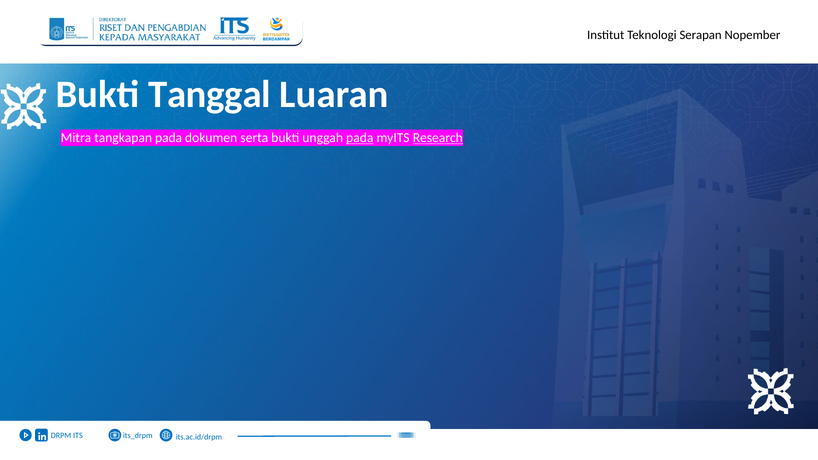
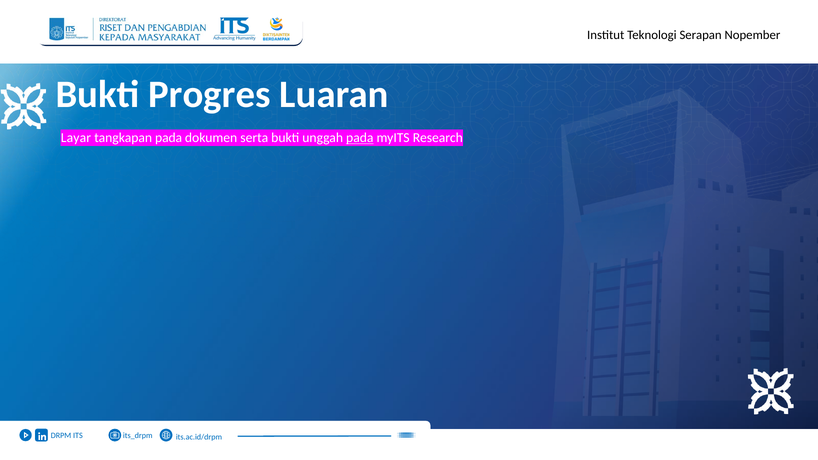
Tanggal: Tanggal -> Progres
Mitra: Mitra -> Layar
Research underline: present -> none
